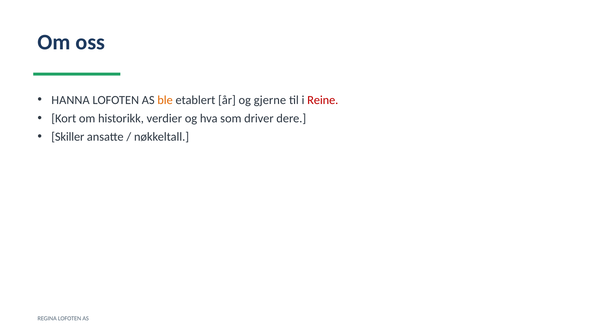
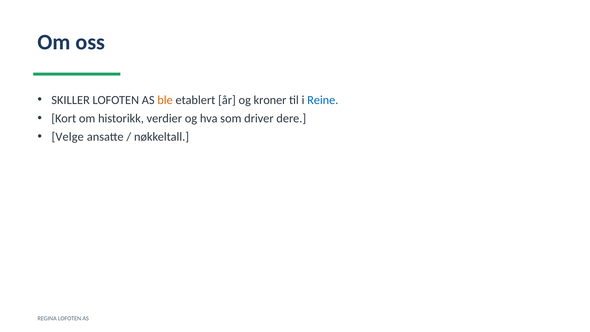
HANNA: HANNA -> SKILLER
gjerne: gjerne -> kroner
Reine colour: red -> blue
Skiller: Skiller -> Velge
